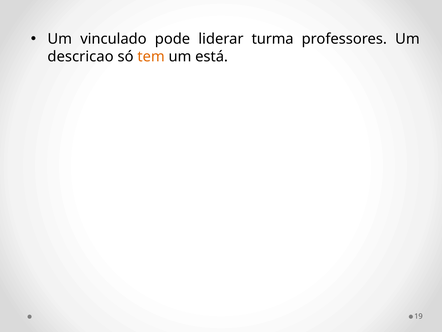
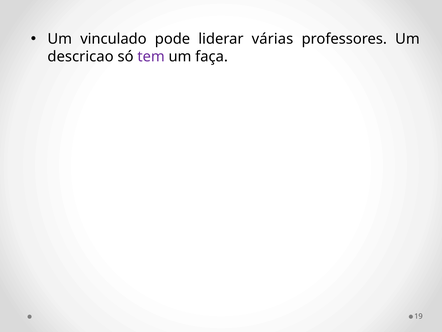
turma: turma -> várias
tem colour: orange -> purple
está: está -> faça
